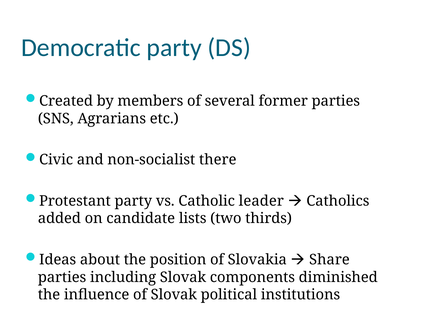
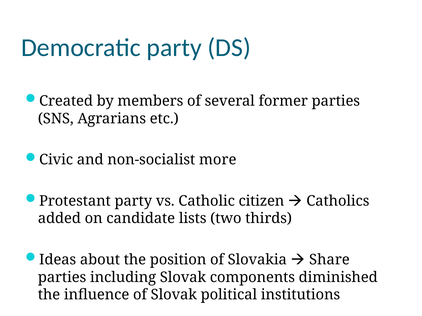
there: there -> more
leader: leader -> citizen
